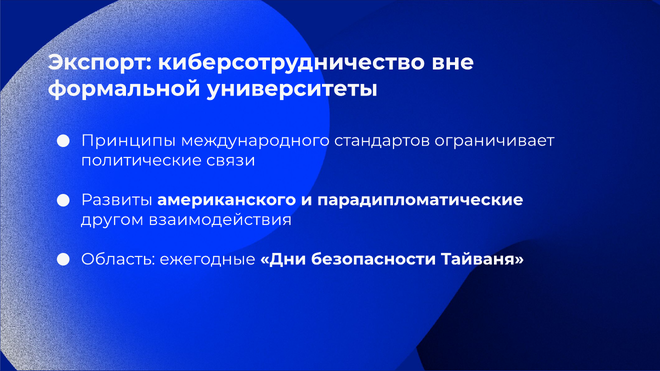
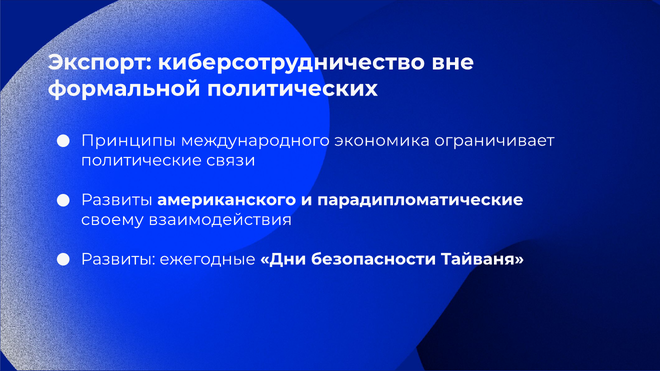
университеты: университеты -> политических
стандартов: стандартов -> экономика
другом: другом -> своему
Область at (118, 259): Область -> Развиты
